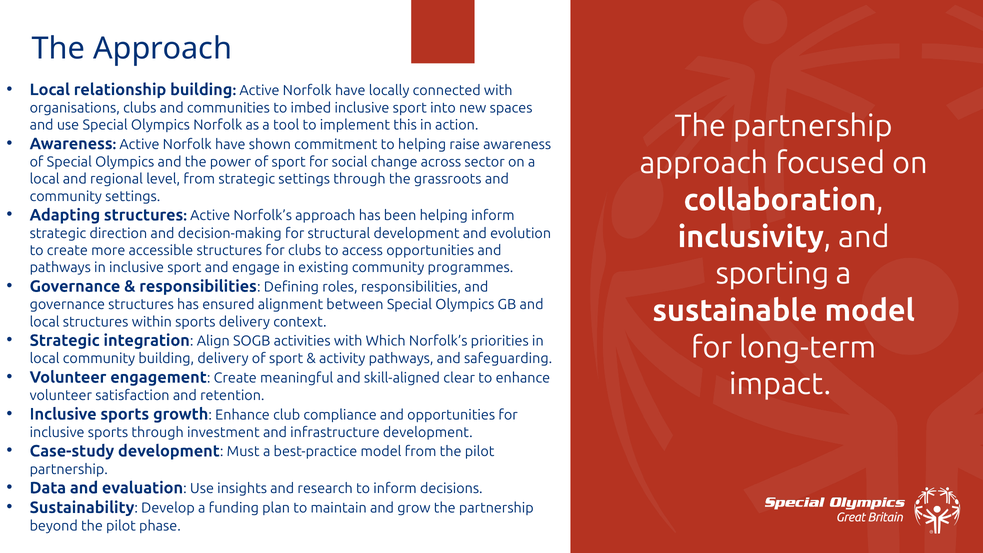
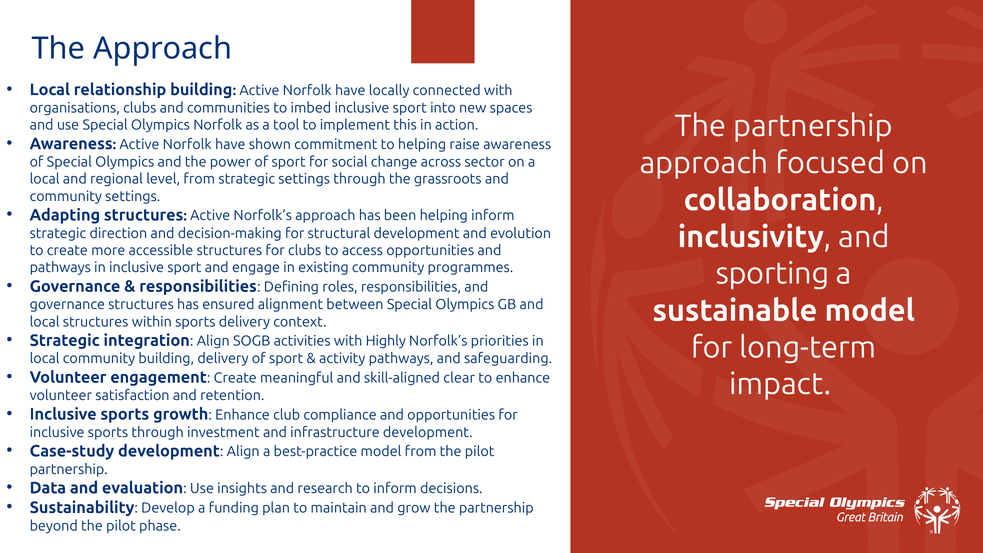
Which: Which -> Highly
development Must: Must -> Align
